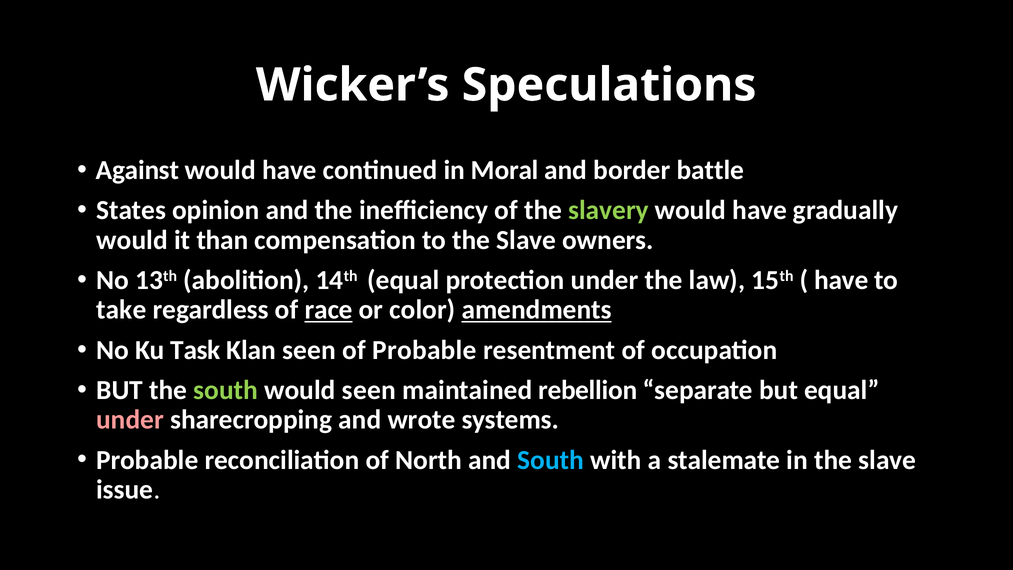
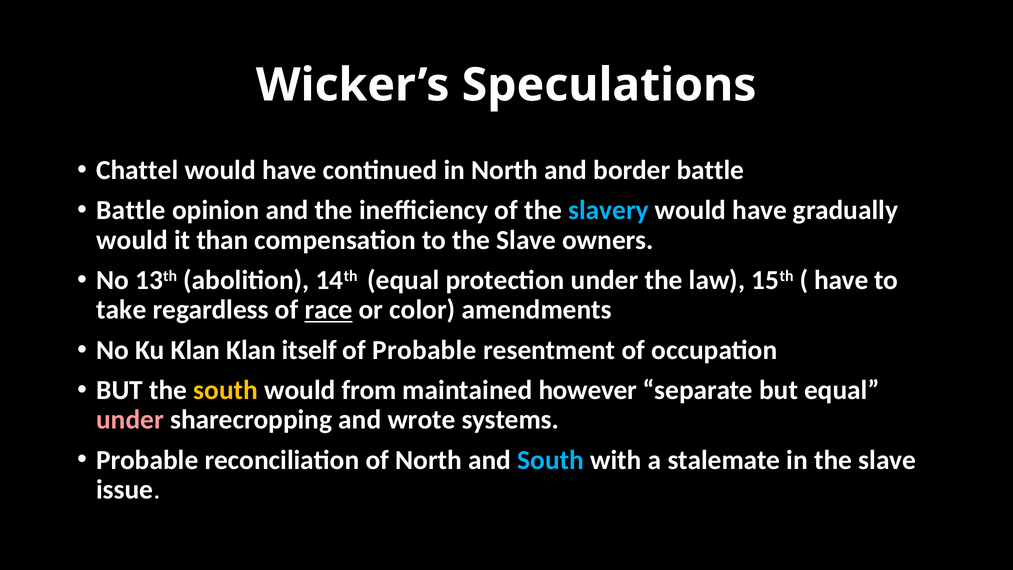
Against: Against -> Chattel
in Moral: Moral -> North
States at (131, 210): States -> Battle
slavery colour: light green -> light blue
amendments underline: present -> none
Ku Task: Task -> Klan
Klan seen: seen -> itself
south at (226, 390) colour: light green -> yellow
would seen: seen -> from
rebellion: rebellion -> however
